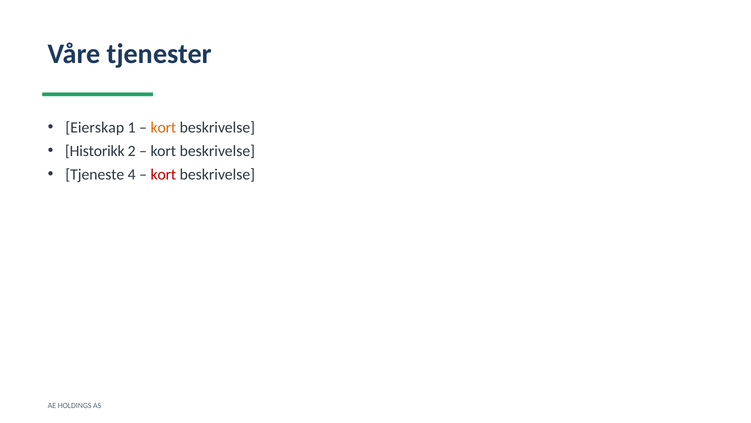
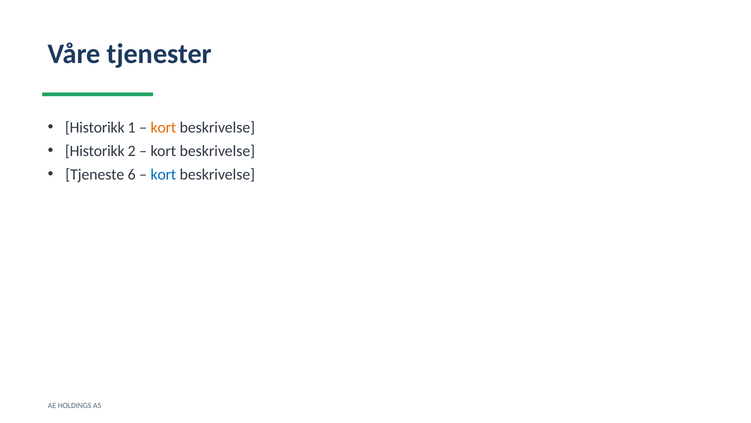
Eierskap at (95, 127): Eierskap -> Historikk
4: 4 -> 6
kort at (163, 174) colour: red -> blue
